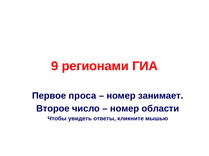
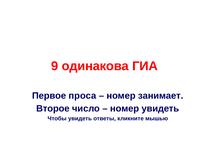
регионами: регионами -> одинакова
номер области: области -> увидеть
